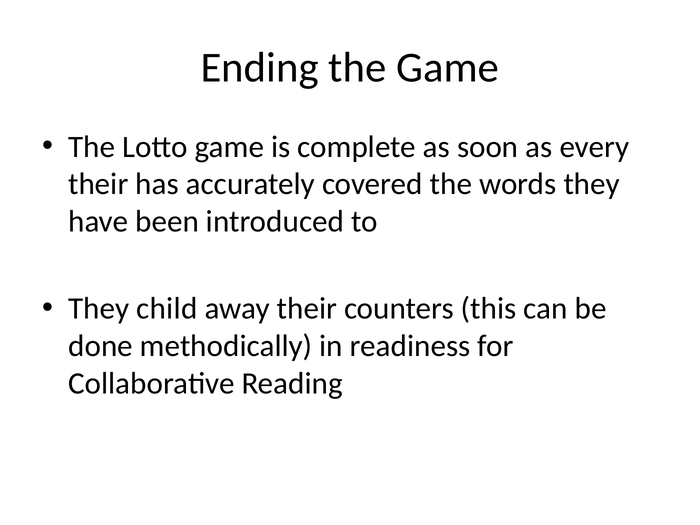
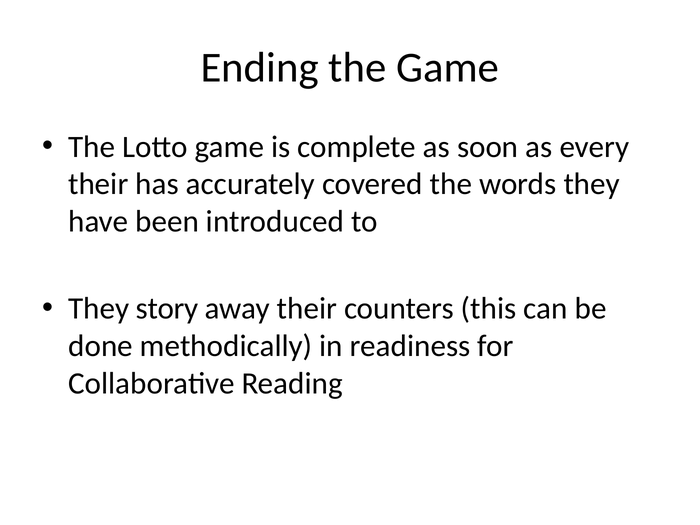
child: child -> story
